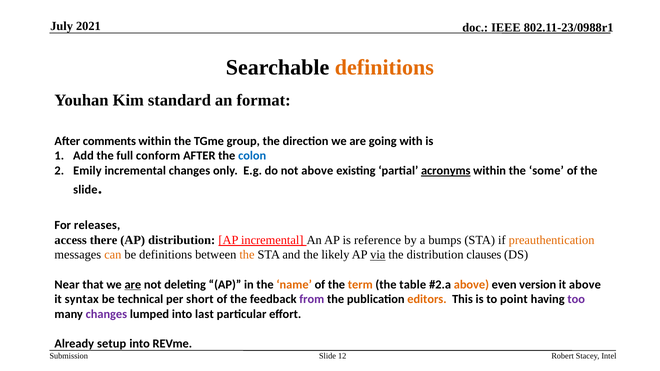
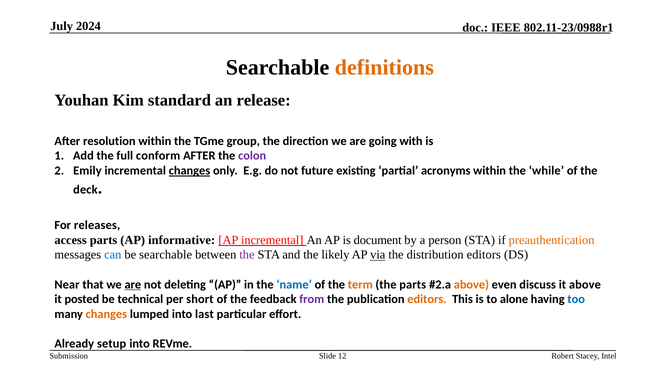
2021: 2021 -> 2024
format: format -> release
comments: comments -> resolution
colon colour: blue -> purple
changes at (189, 171) underline: none -> present
not above: above -> future
acronyms underline: present -> none
some: some -> while
slide at (85, 190): slide -> deck
access there: there -> parts
AP distribution: distribution -> informative
reference: reference -> document
bumps: bumps -> person
can colour: orange -> blue
be definitions: definitions -> searchable
the at (247, 255) colour: orange -> purple
distribution clauses: clauses -> editors
name colour: orange -> blue
the table: table -> parts
version: version -> discuss
syntax: syntax -> posted
point: point -> alone
too colour: purple -> blue
changes at (106, 314) colour: purple -> orange
